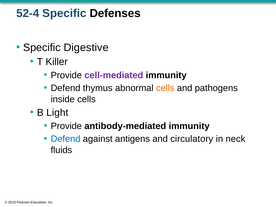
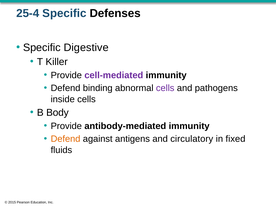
52-4: 52-4 -> 25-4
thymus: thymus -> binding
cells at (165, 88) colour: orange -> purple
Light: Light -> Body
Defend at (66, 139) colour: blue -> orange
neck: neck -> fixed
